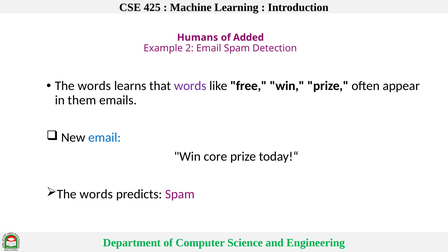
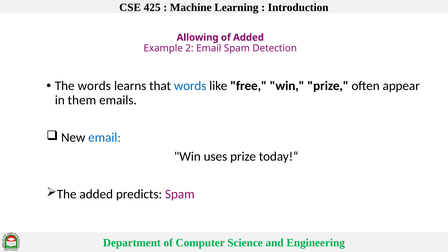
Humans: Humans -> Allowing
words at (190, 86) colour: purple -> blue
core: core -> uses
words at (96, 194): words -> added
